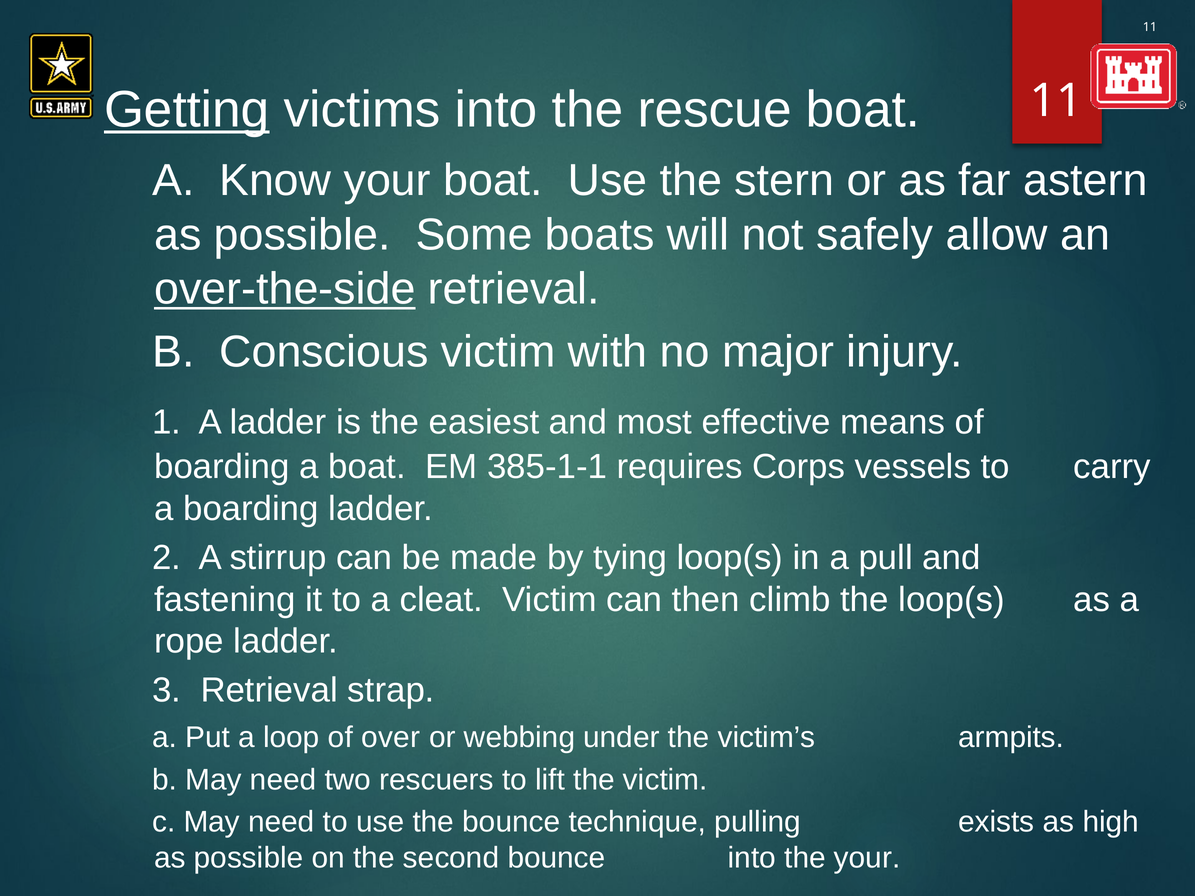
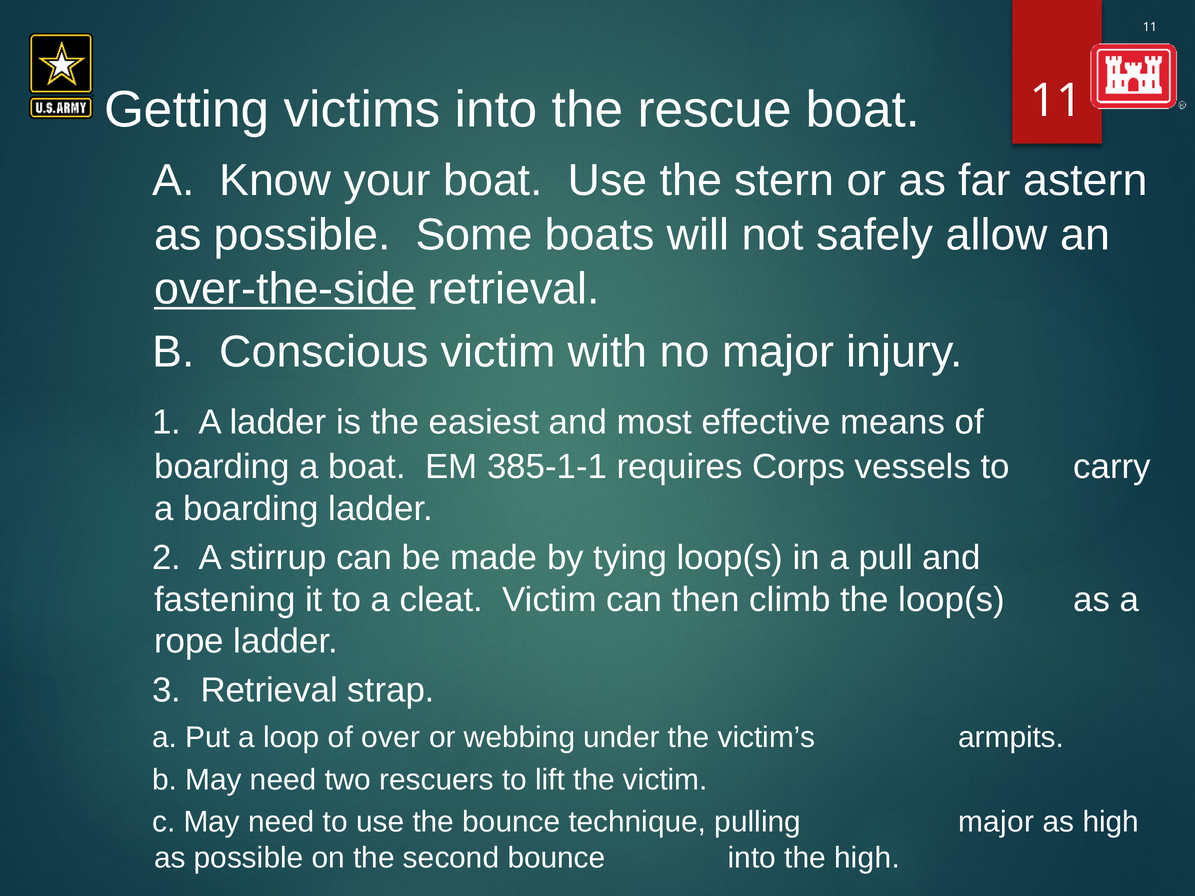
Getting underline: present -> none
pulling exists: exists -> major
the your: your -> high
